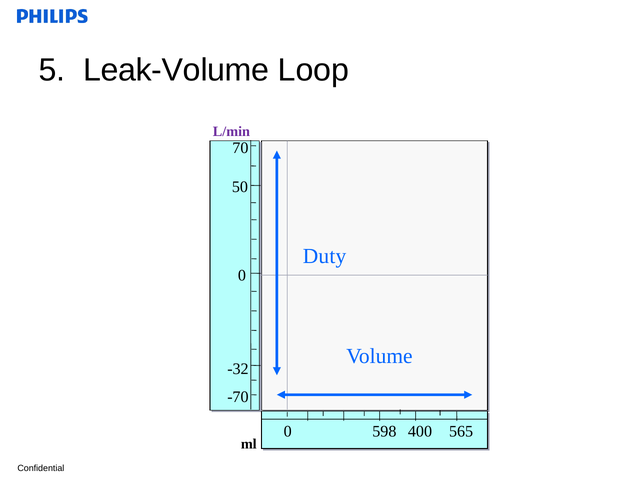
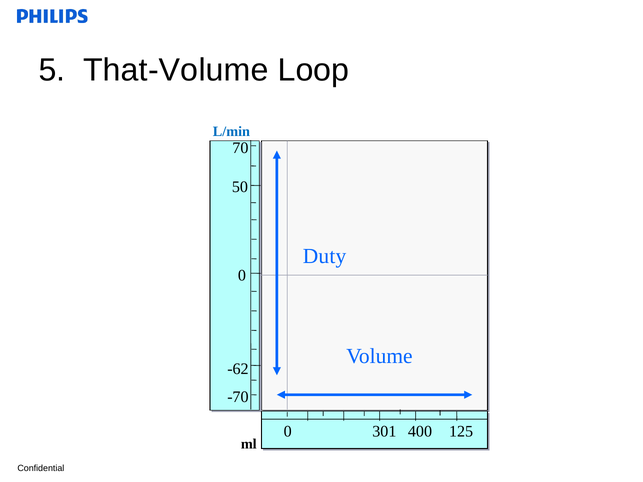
Leak-Volume: Leak-Volume -> That-Volume
L/min colour: purple -> blue
-32: -32 -> -62
598: 598 -> 301
565: 565 -> 125
